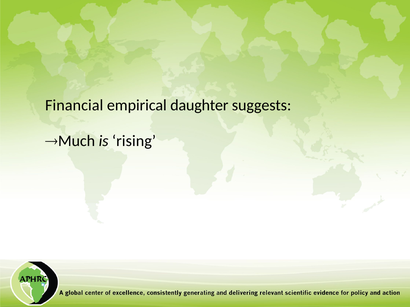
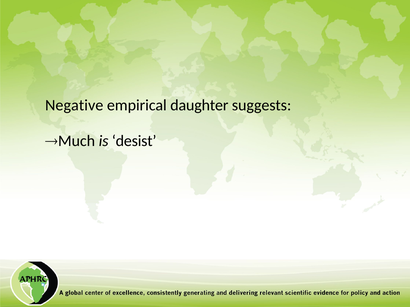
Financial: Financial -> Negative
rising: rising -> desist
